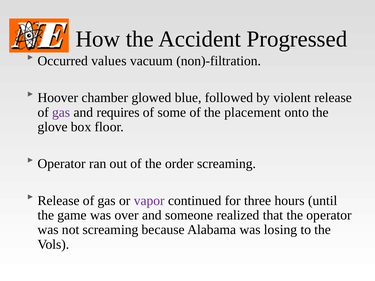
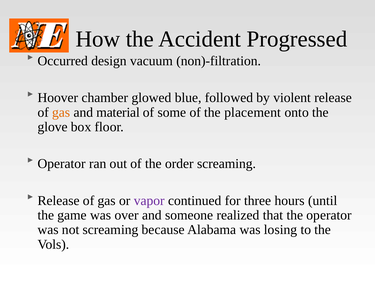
values: values -> design
gas at (61, 112) colour: purple -> orange
requires: requires -> material
